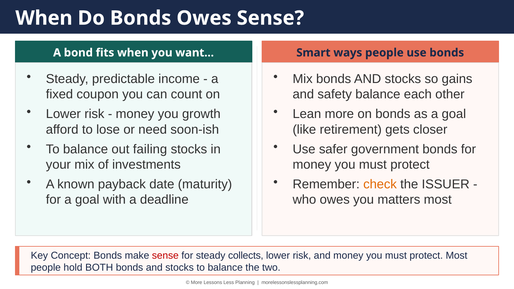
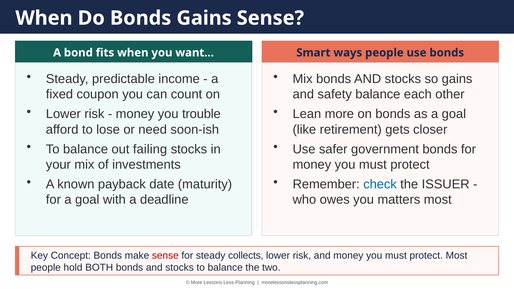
Bonds Owes: Owes -> Gains
growth: growth -> trouble
check colour: orange -> blue
